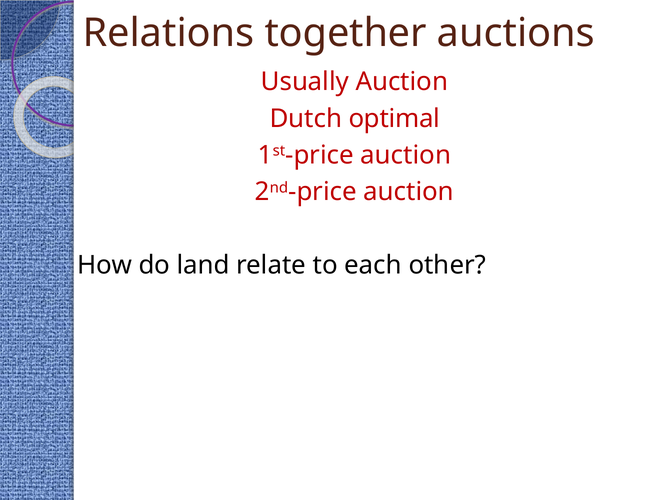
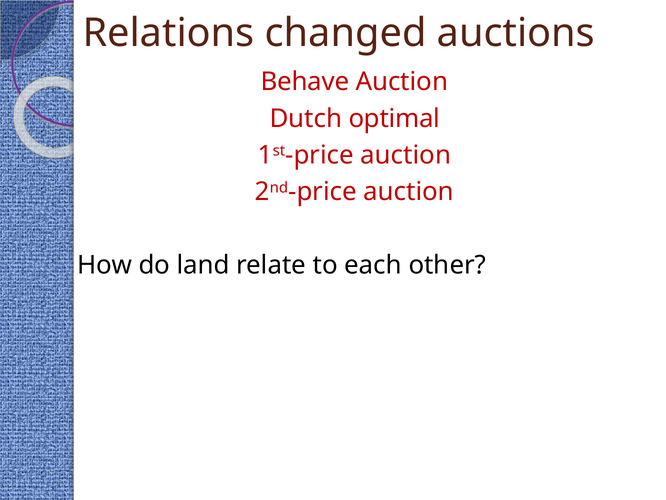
together: together -> changed
Usually: Usually -> Behave
